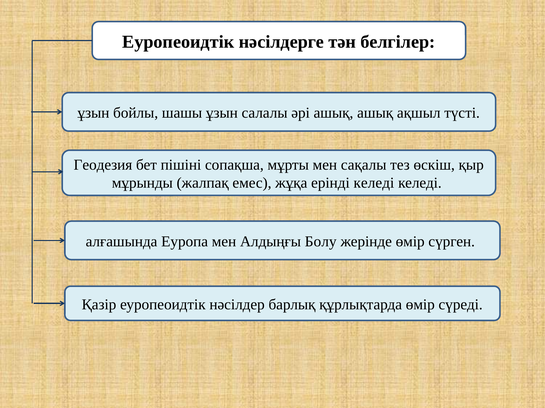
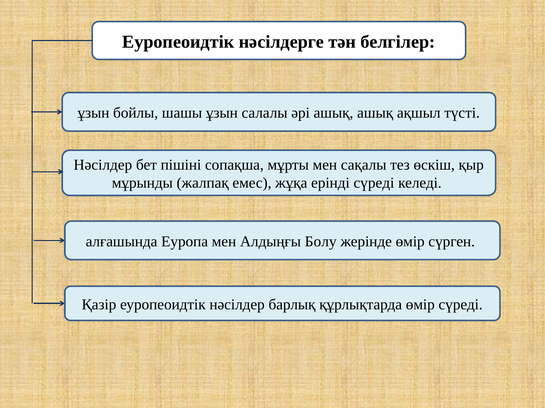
Геодезия at (103, 165): Геодезия -> Нәсілдер
ерінді келеді: келеді -> сүреді
